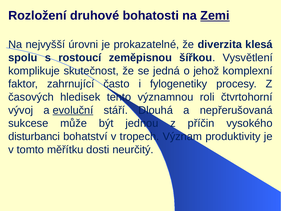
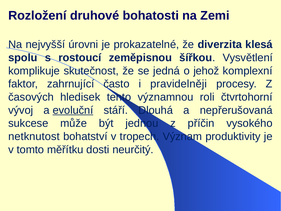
Zemi underline: present -> none
fylogenetiky: fylogenetiky -> pravidelněji
disturbanci: disturbanci -> netknutost
